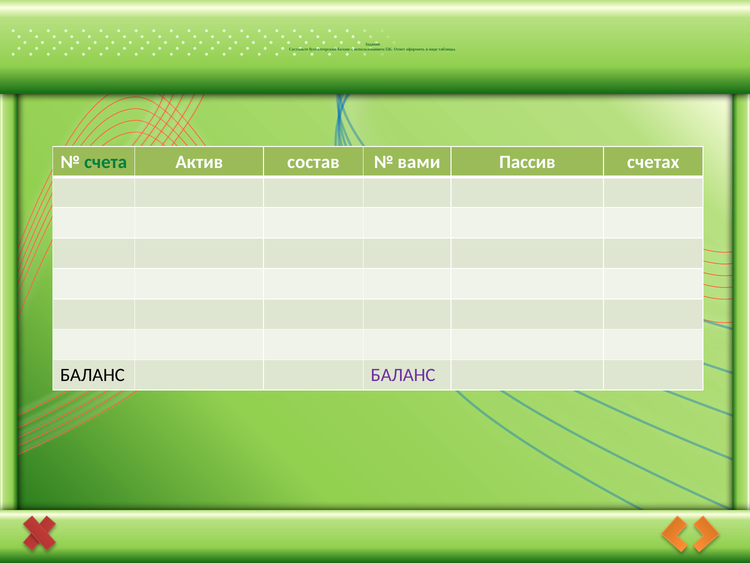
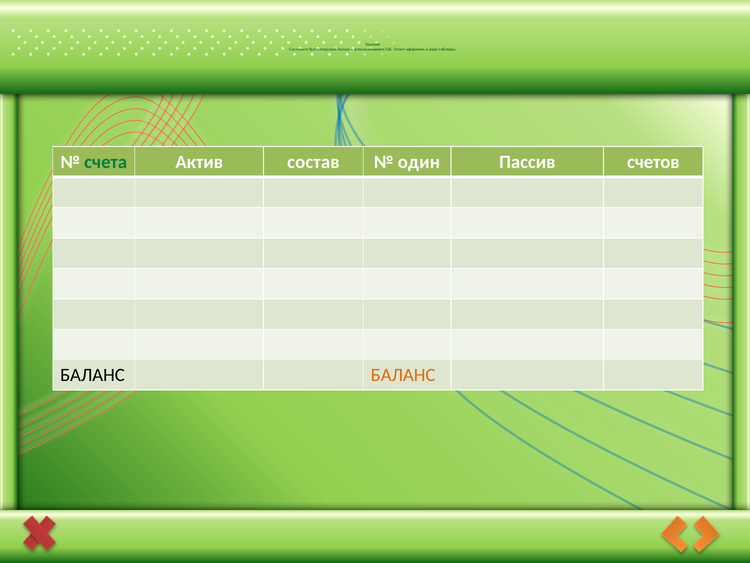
вами: вами -> один
счетах: счетах -> счетов
БАЛАНС at (403, 375) colour: purple -> orange
